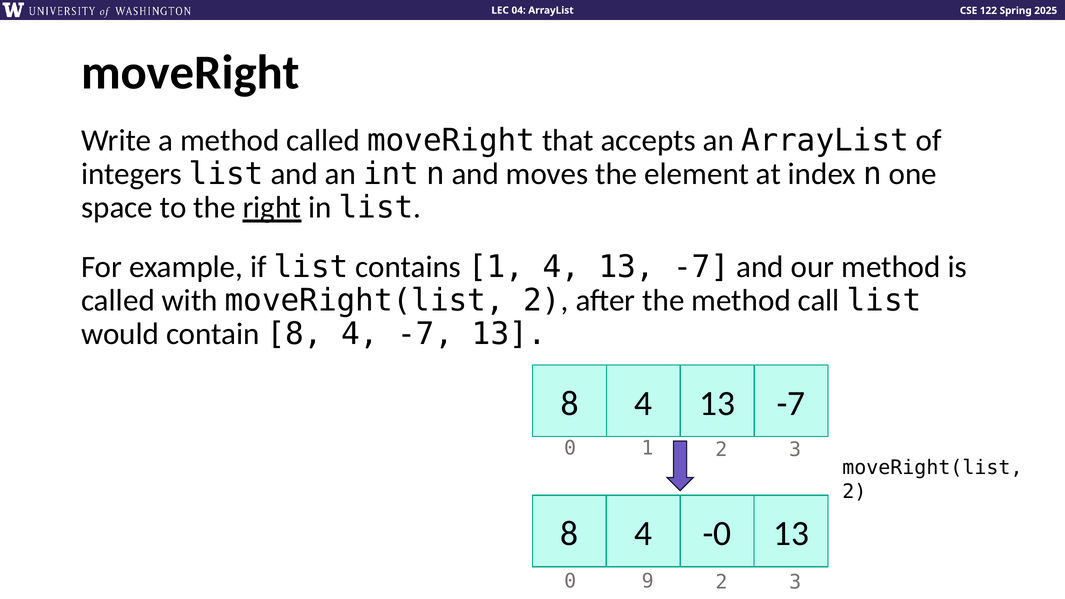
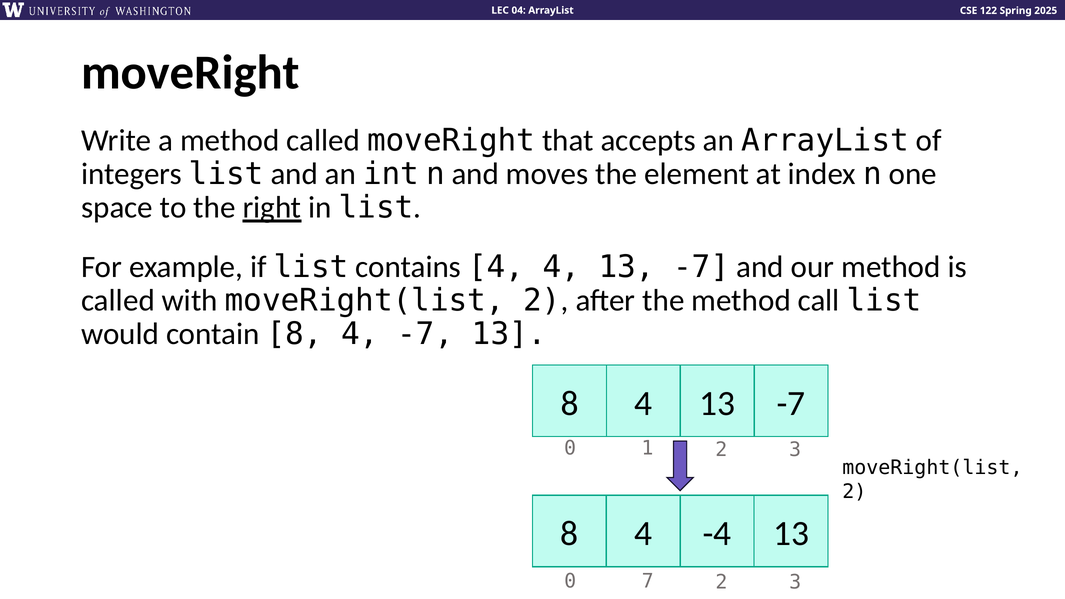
contains 1: 1 -> 4
-0: -0 -> -4
9: 9 -> 7
